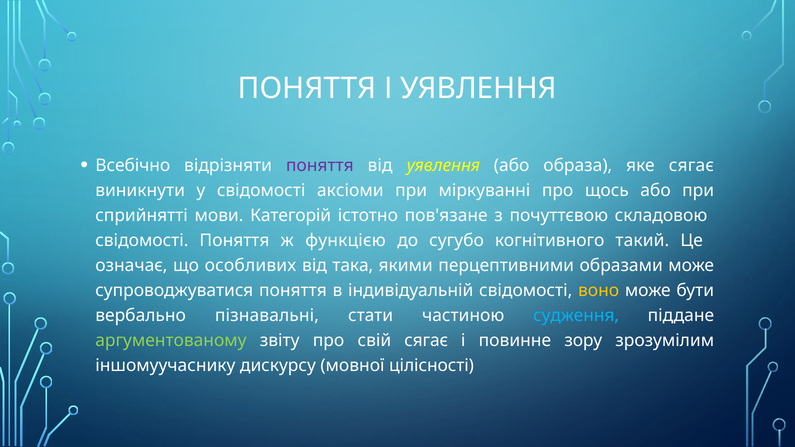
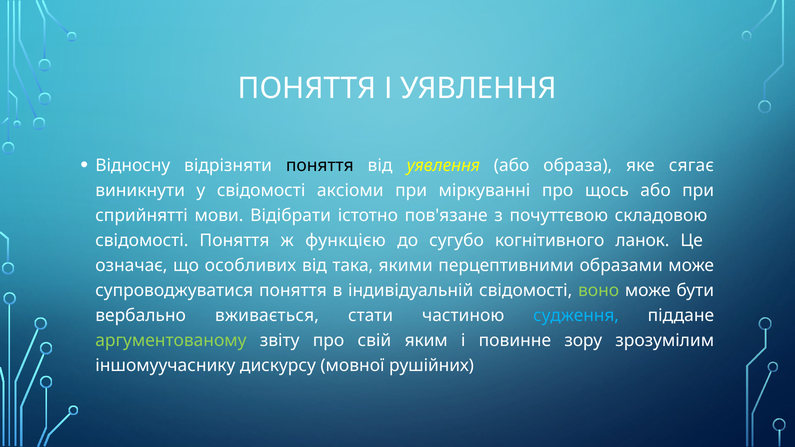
Всебічно: Всебічно -> Відносну
поняття at (320, 165) colour: purple -> black
Категорій: Категорій -> Відібрати
такий: такий -> ланок
воно colour: yellow -> light green
пізнавальні: пізнавальні -> вживається
свій сягає: сягає -> яким
цілісності: цілісності -> рушійних
